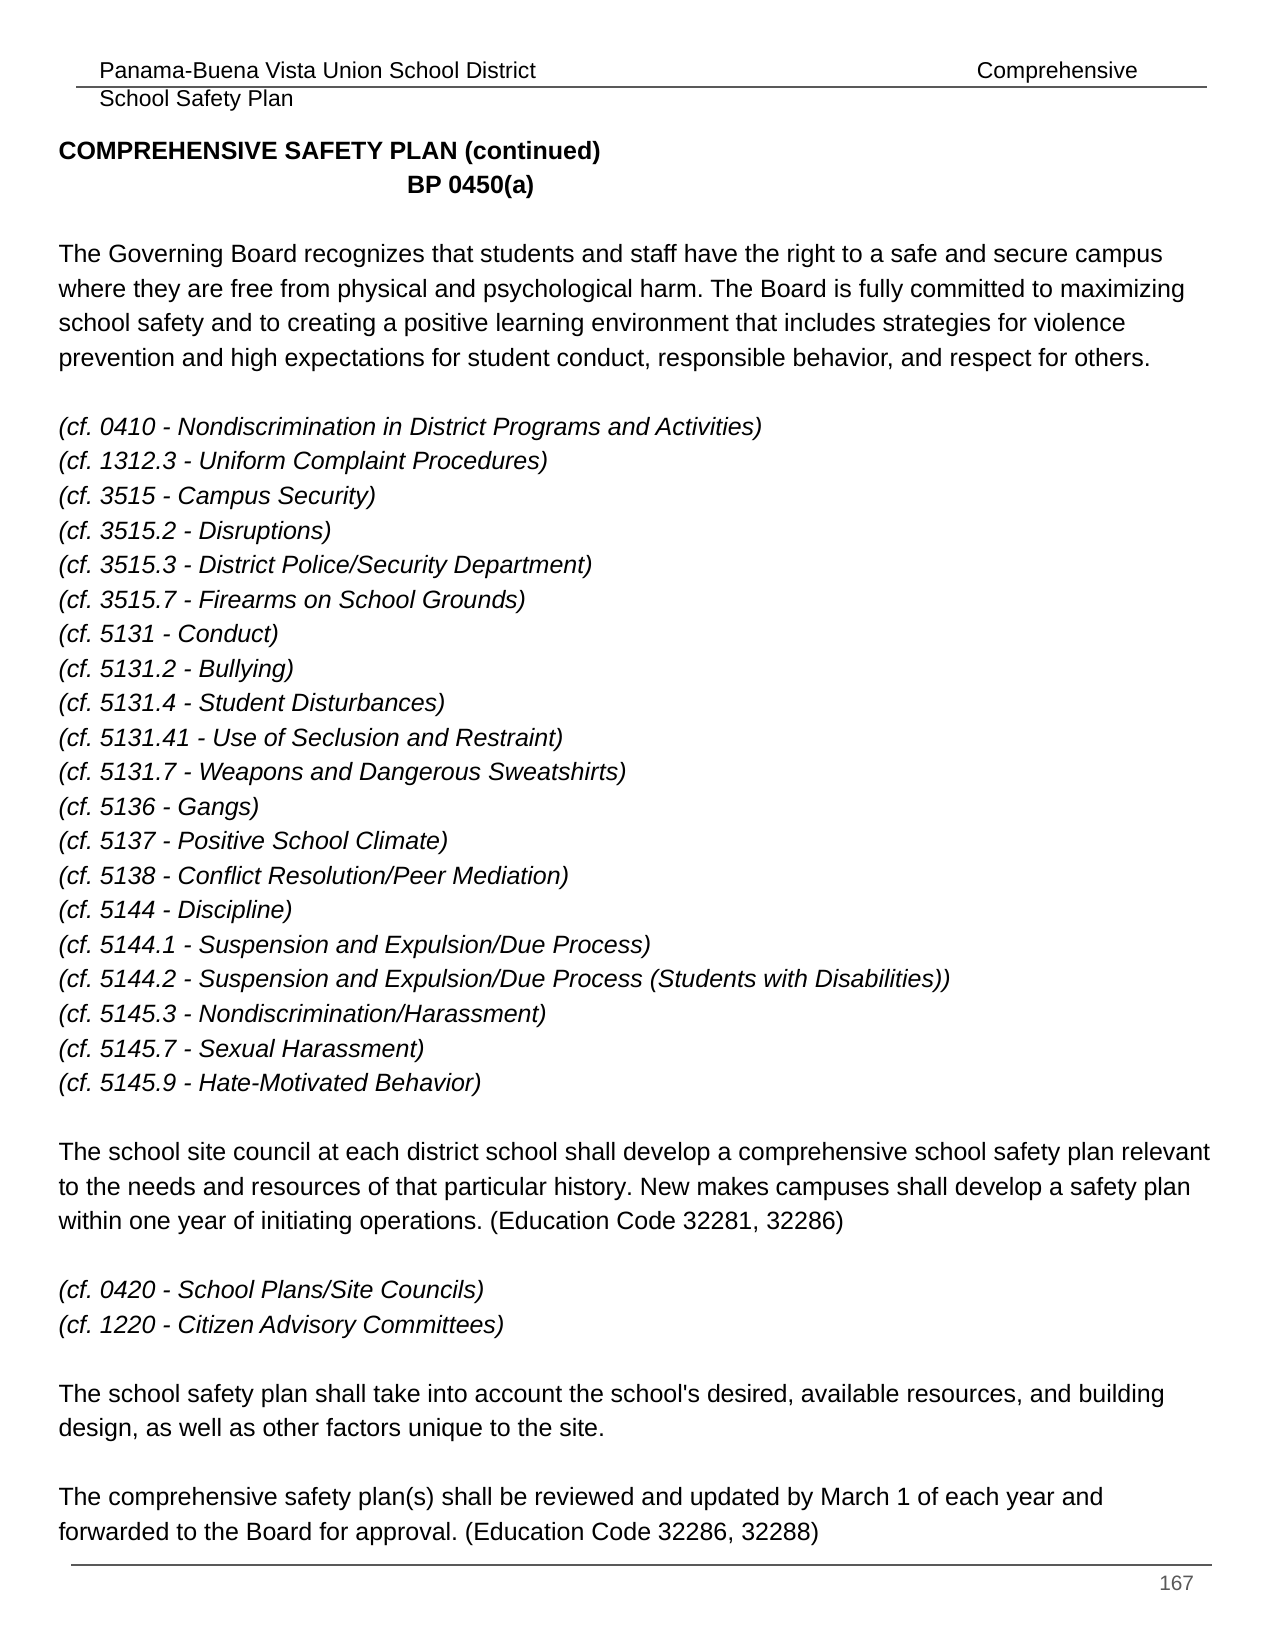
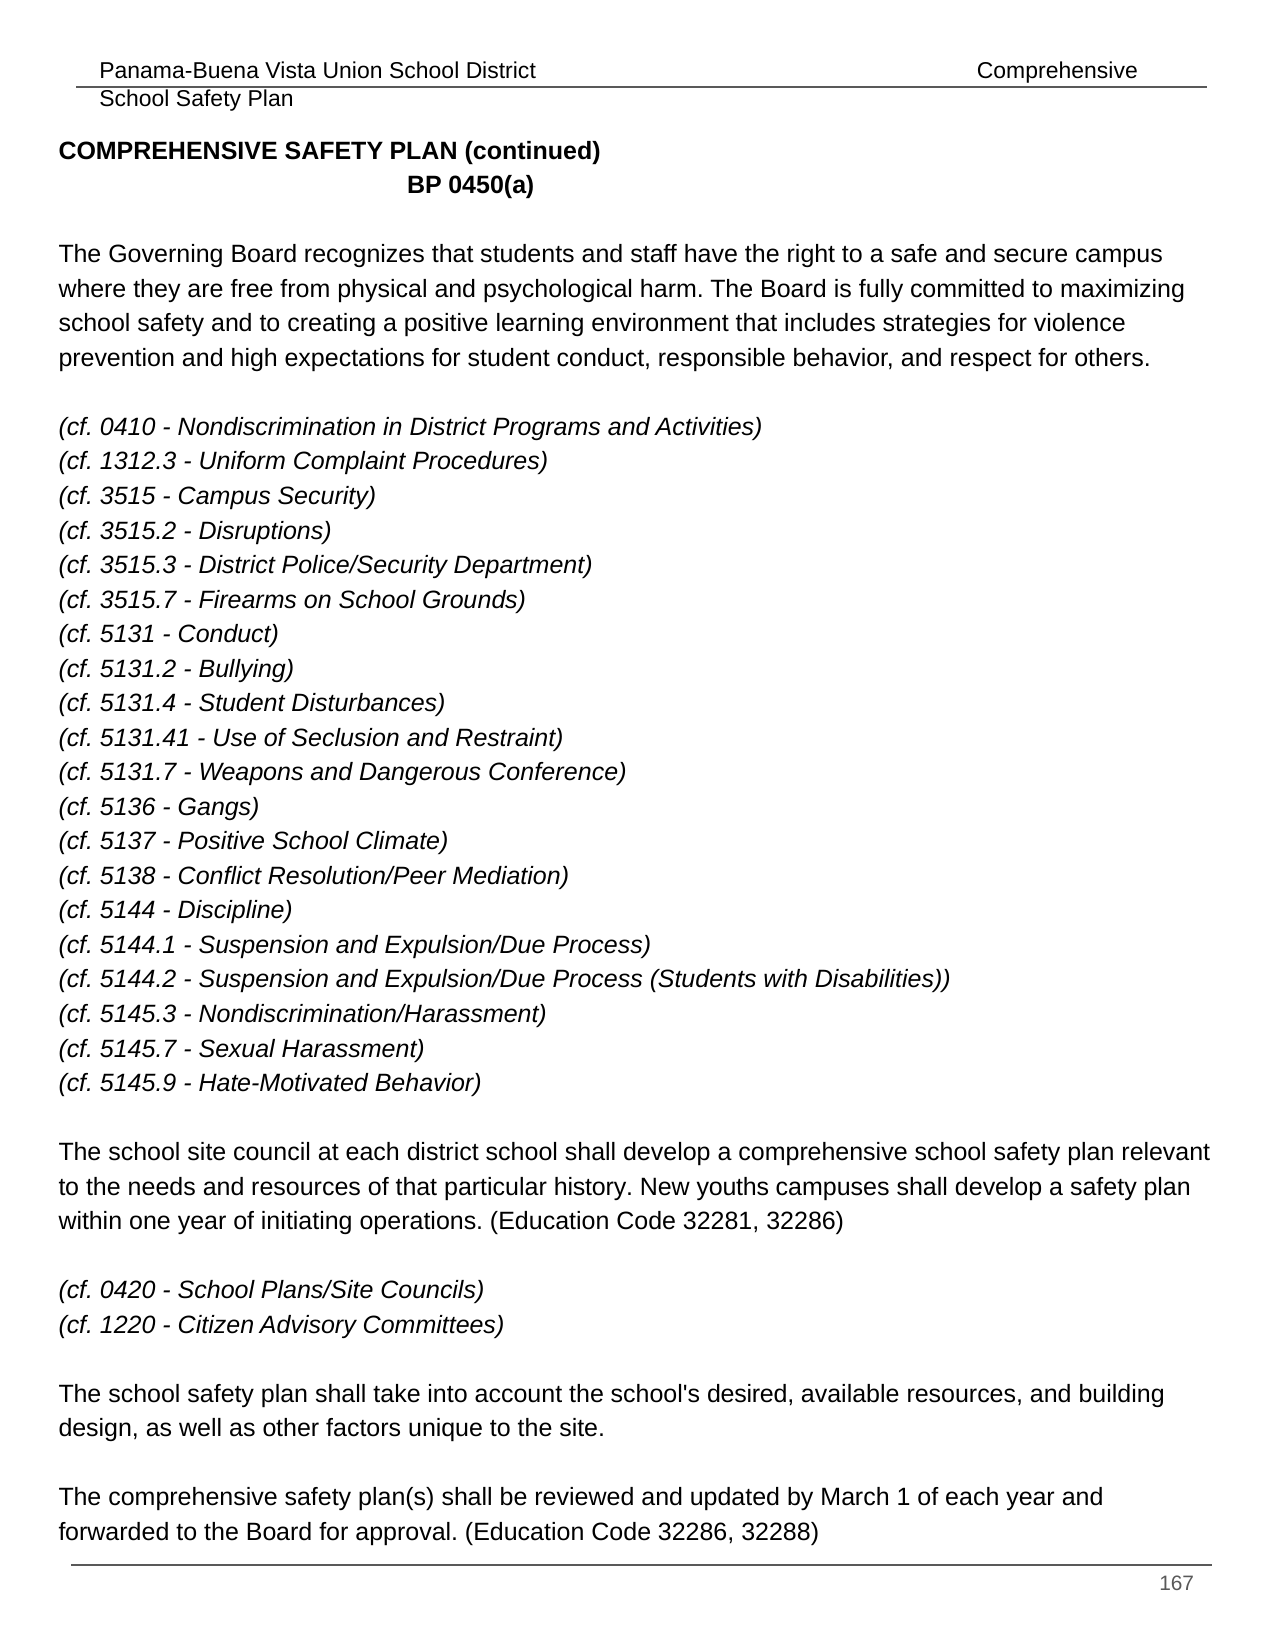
Sweatshirts: Sweatshirts -> Conference
makes: makes -> youths
